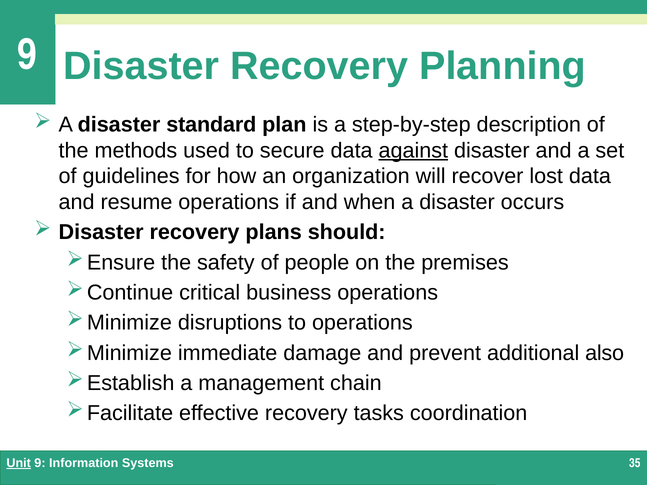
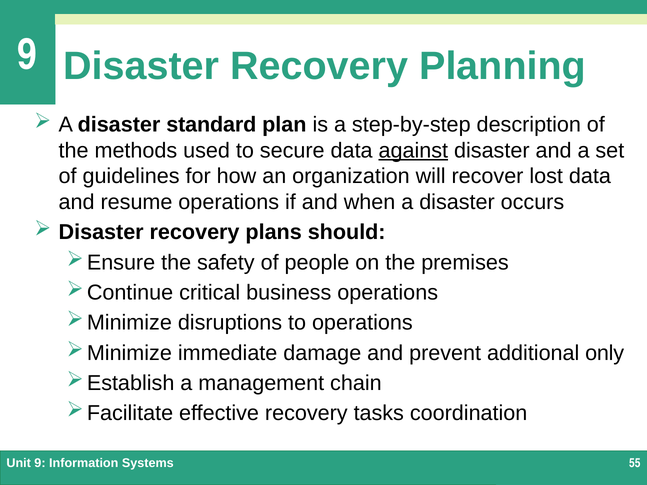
also: also -> only
Unit underline: present -> none
35: 35 -> 55
